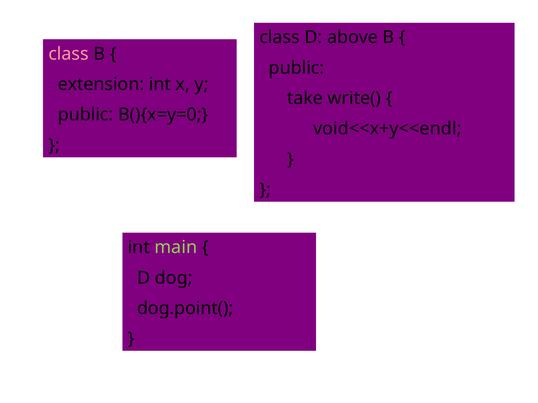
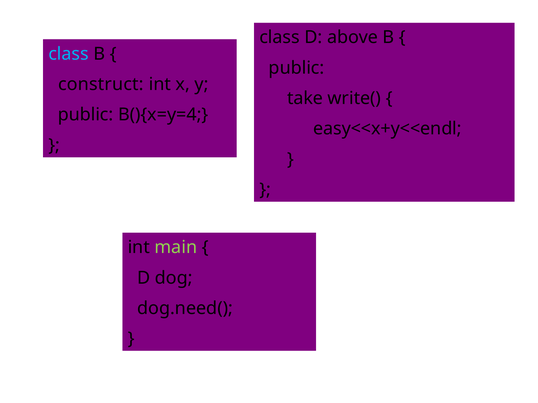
class at (69, 54) colour: pink -> light blue
extension: extension -> construct
B(){x=y=0: B(){x=y=0 -> B(){x=y=4
void<<x+y<<endl: void<<x+y<<endl -> easy<<x+y<<endl
dog.point(: dog.point( -> dog.need(
